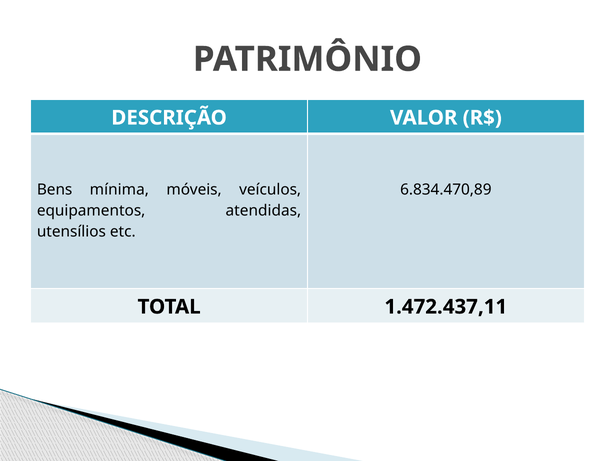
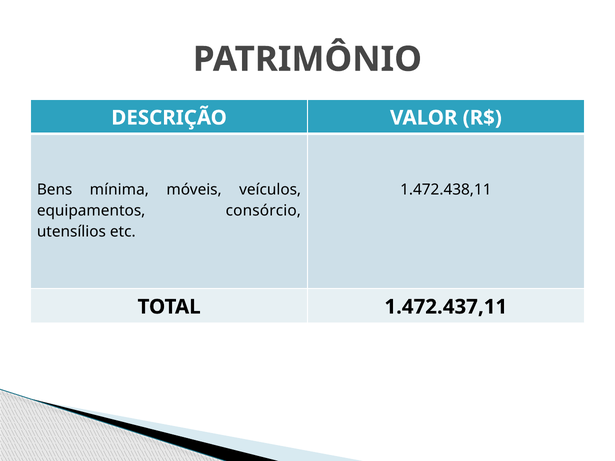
6.834.470,89: 6.834.470,89 -> 1.472.438,11
atendidas: atendidas -> consórcio
